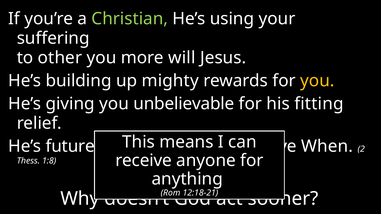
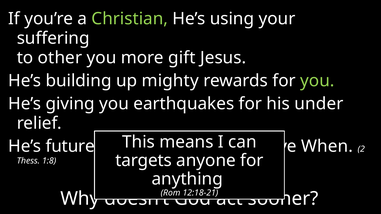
will: will -> gift
you at (317, 81) colour: yellow -> light green
unbelievable: unbelievable -> earthquakes
fitting: fitting -> under
receive at (144, 161): receive -> targets
